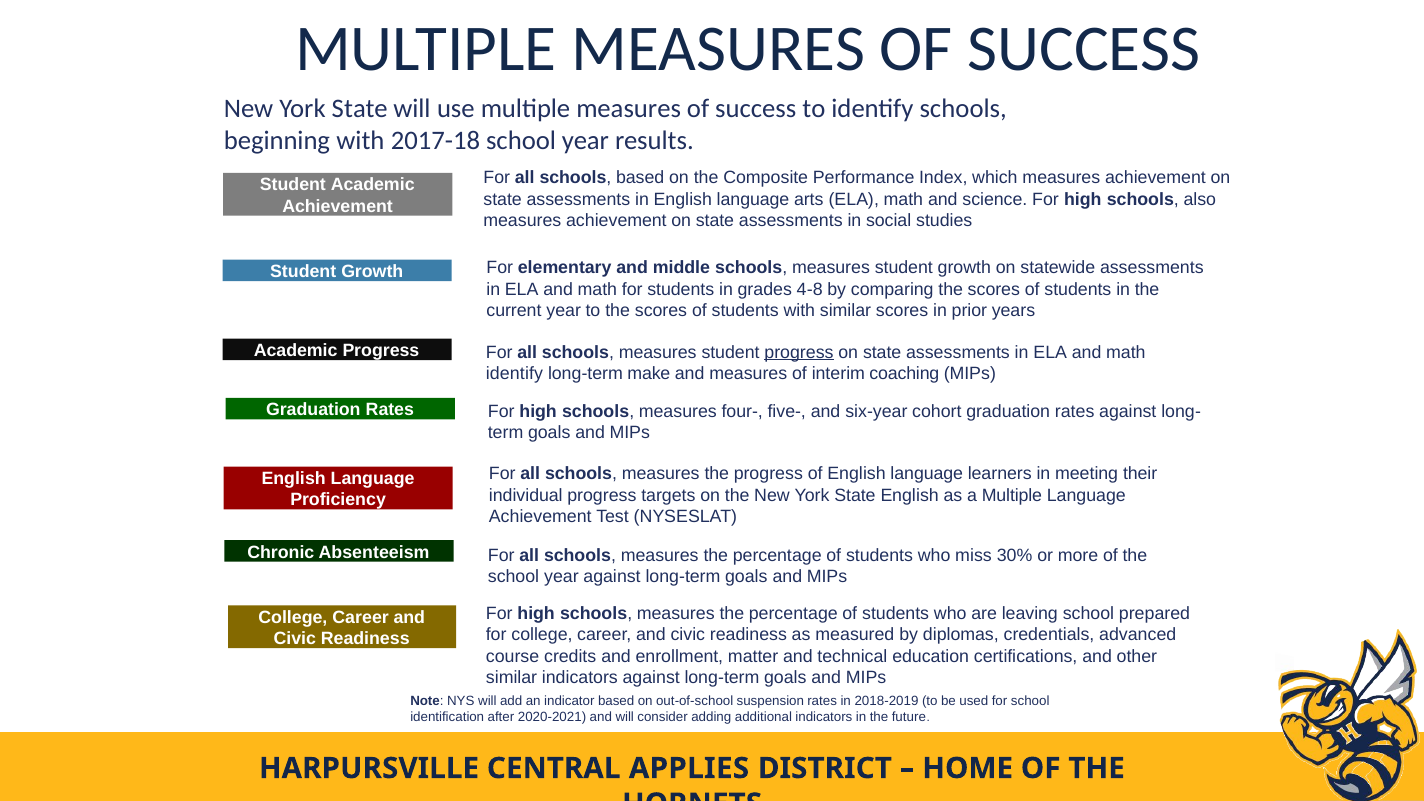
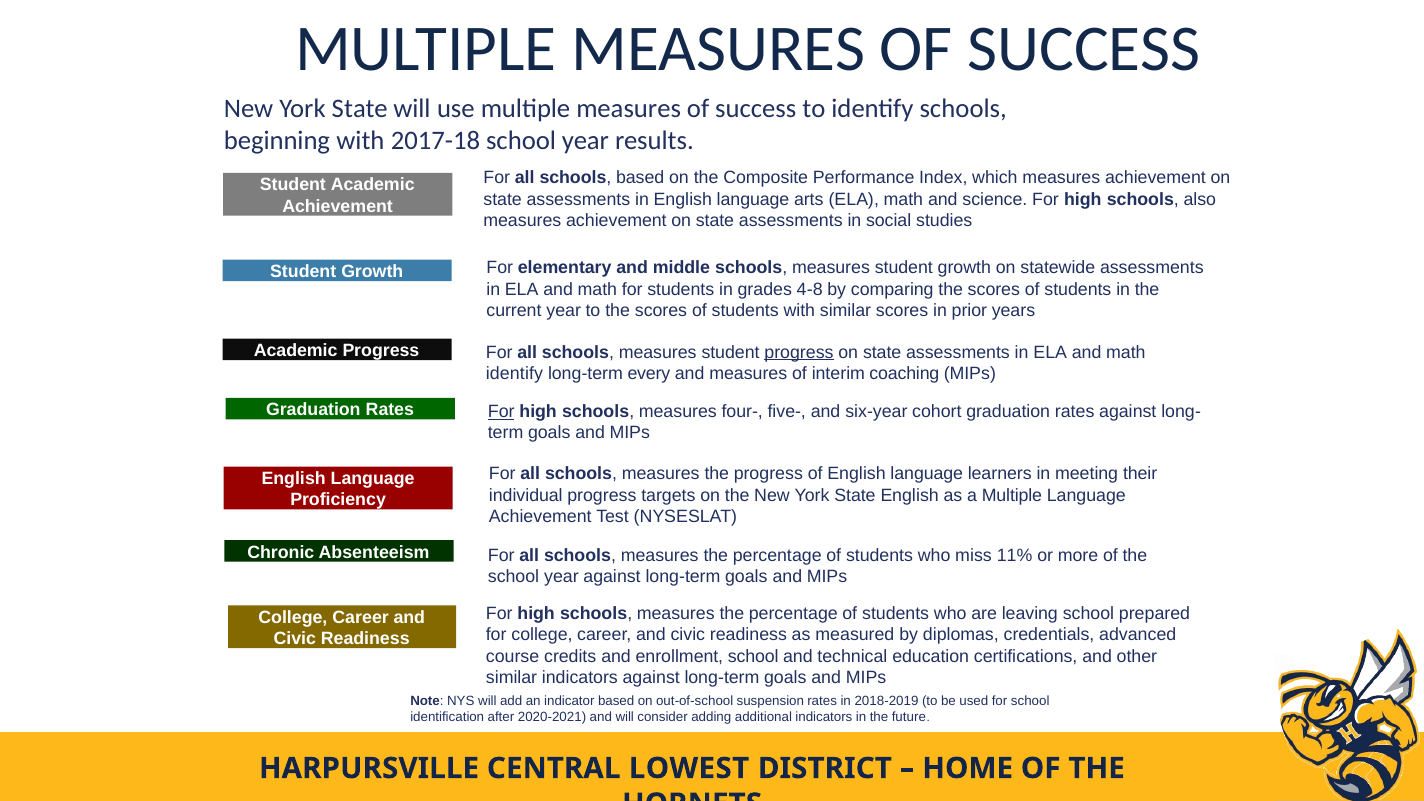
make: make -> every
For at (501, 412) underline: none -> present
30%: 30% -> 11%
enrollment matter: matter -> school
APPLIES: APPLIES -> LOWEST
